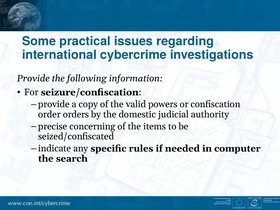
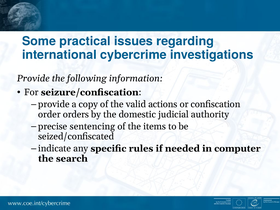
powers: powers -> actions
concerning: concerning -> sentencing
